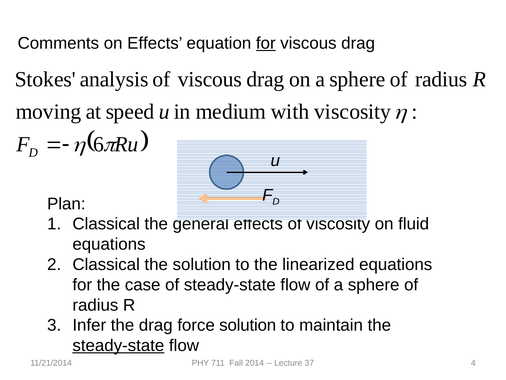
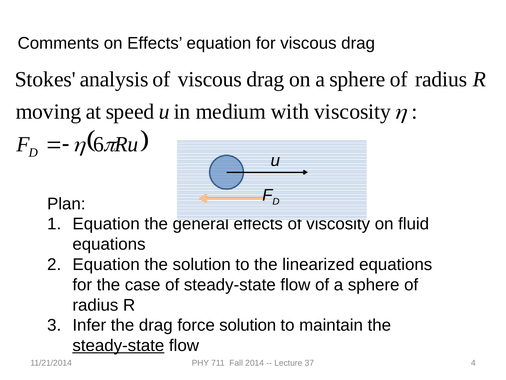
for at (266, 43) underline: present -> none
Classical at (106, 224): Classical -> Equation
Classical at (106, 264): Classical -> Equation
